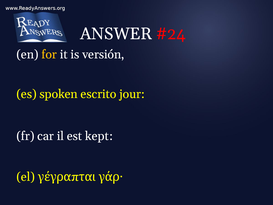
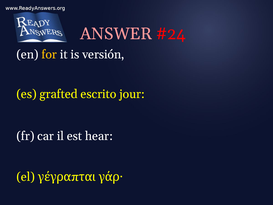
ANSWER colour: white -> pink
spoken: spoken -> grafted
kept: kept -> hear
